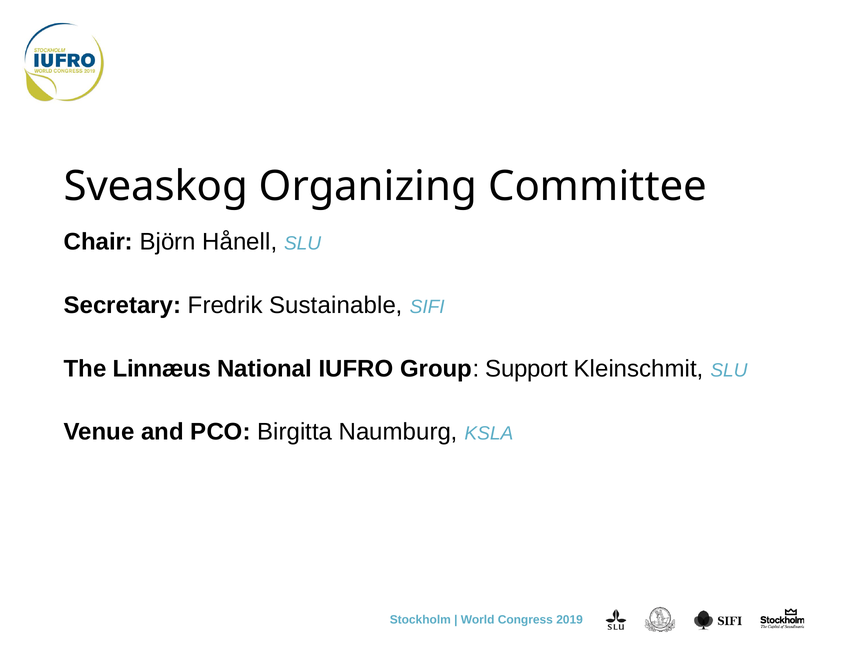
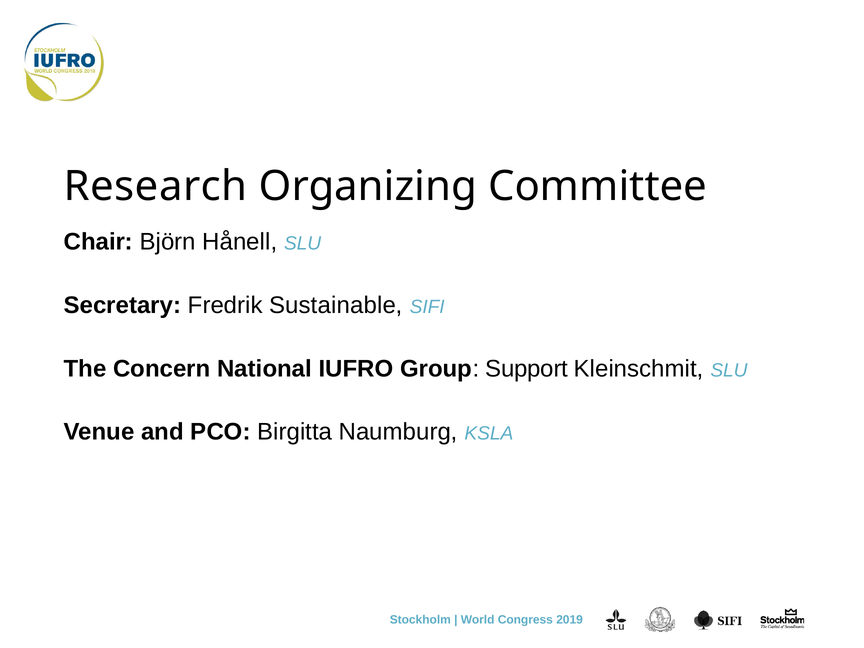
Sveaskog: Sveaskog -> Research
Linnæus: Linnæus -> Concern
